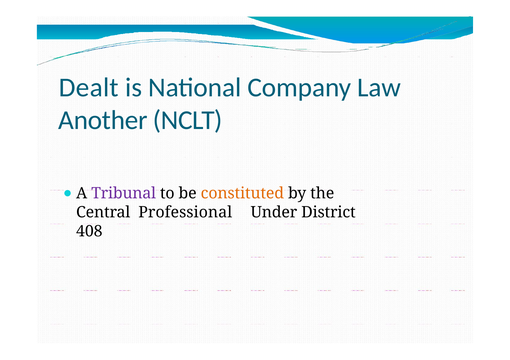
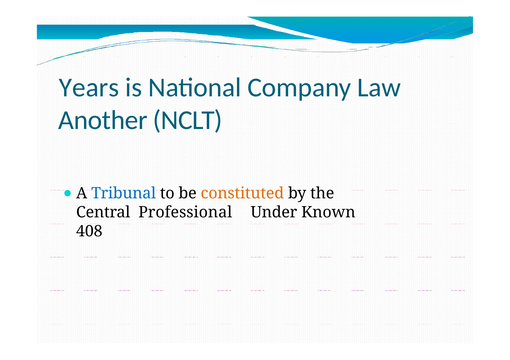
Dealt: Dealt -> Years
Tribunal colour: purple -> blue
District: District -> Known
